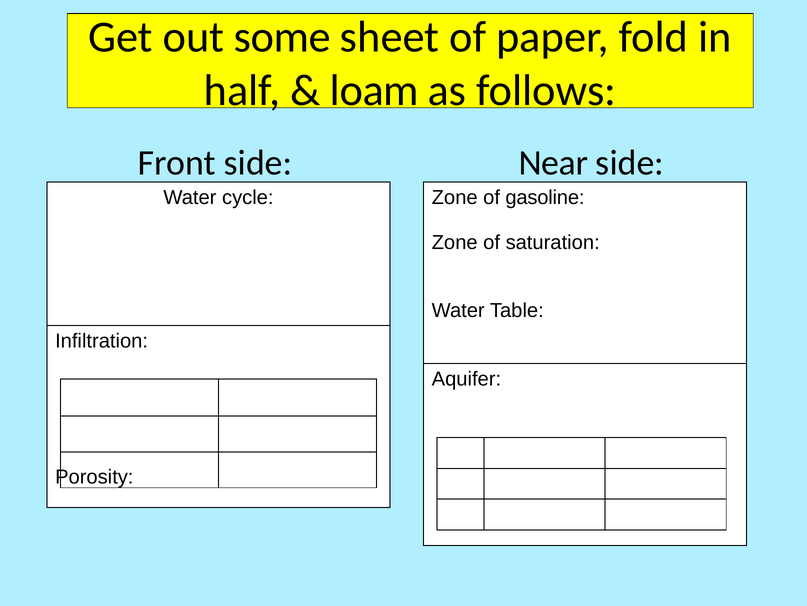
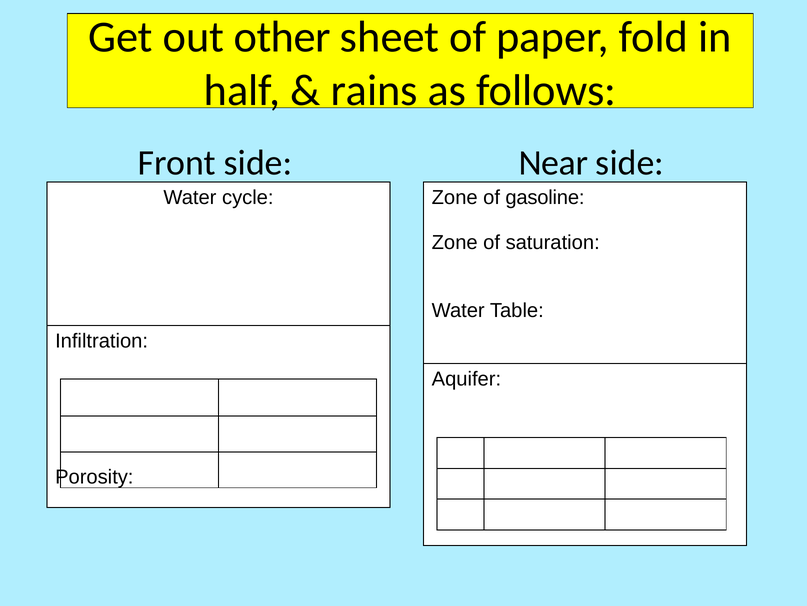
some: some -> other
loam: loam -> rains
